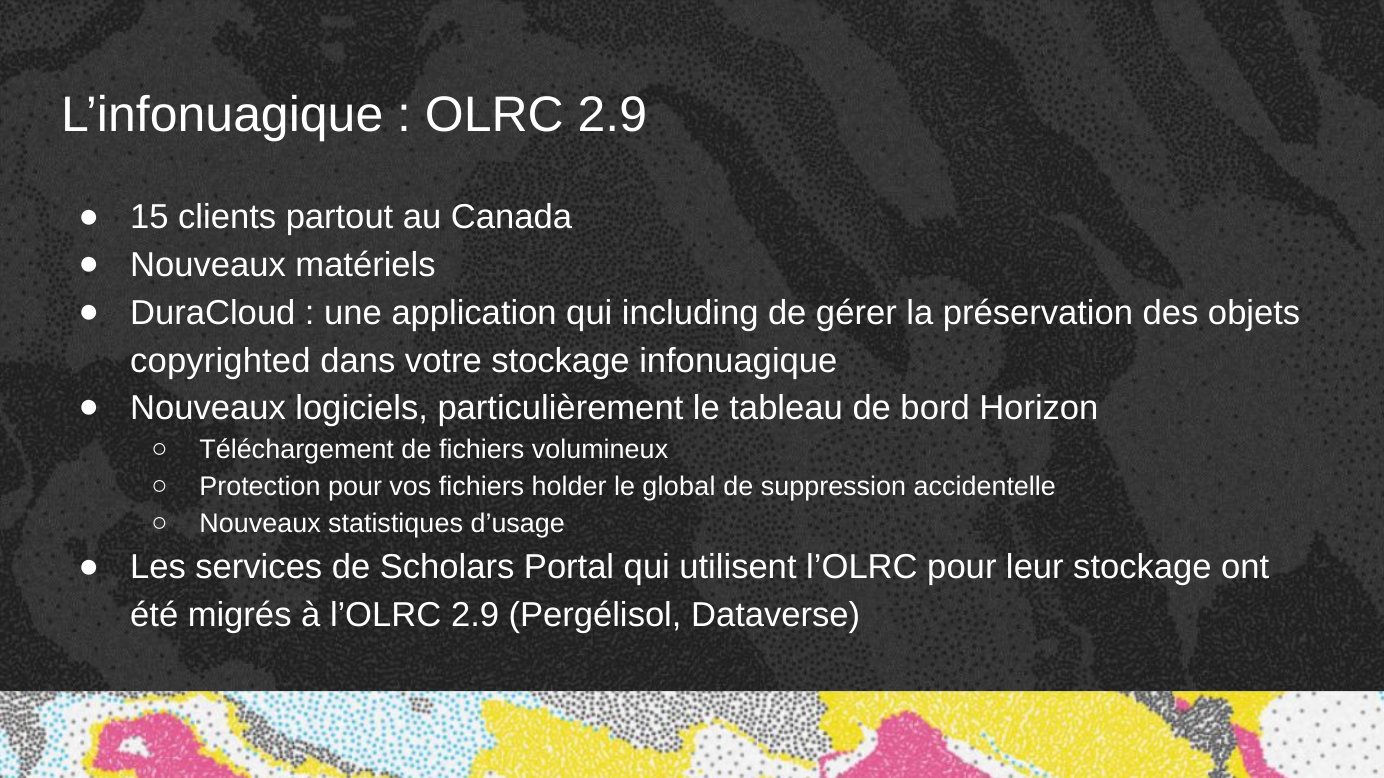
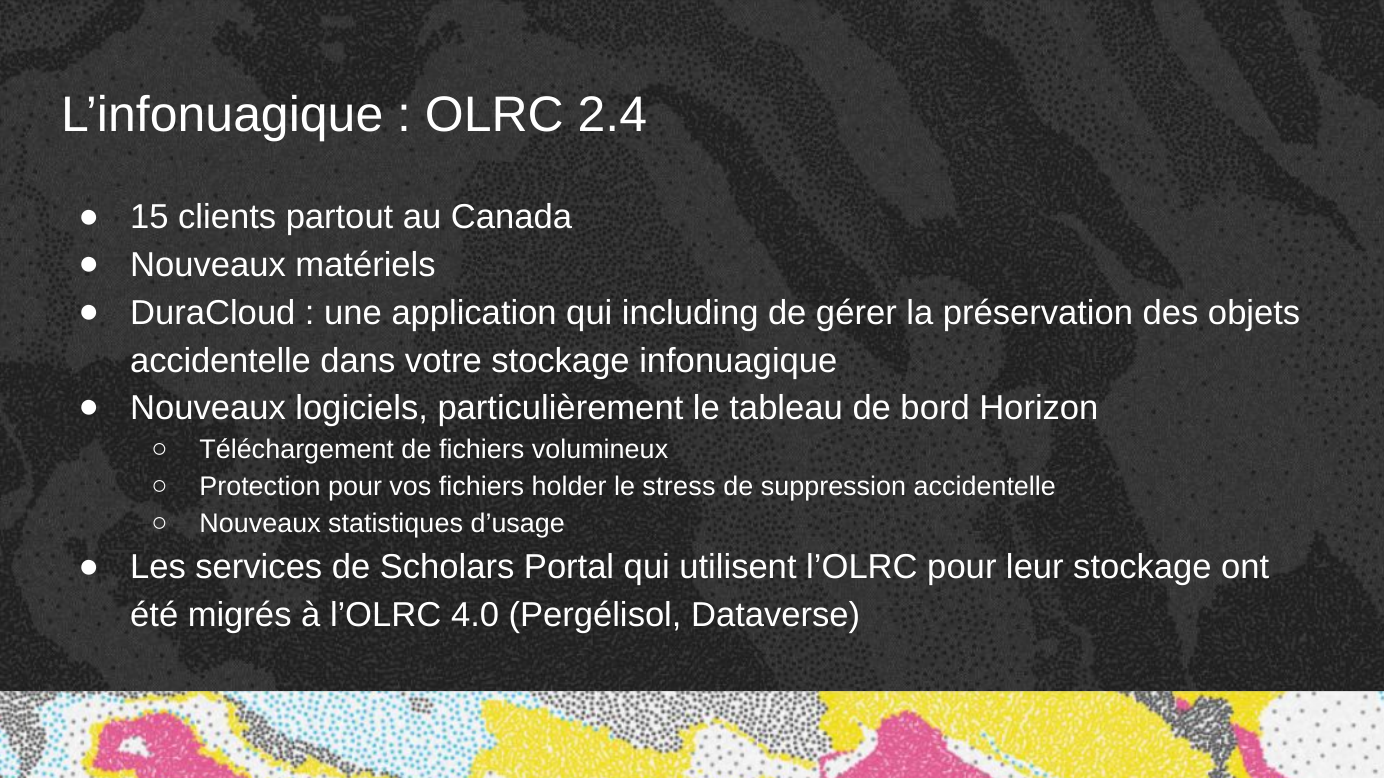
OLRC 2.9: 2.9 -> 2.4
copyrighted at (220, 361): copyrighted -> accidentelle
global: global -> stress
l’OLRC 2.9: 2.9 -> 4.0
